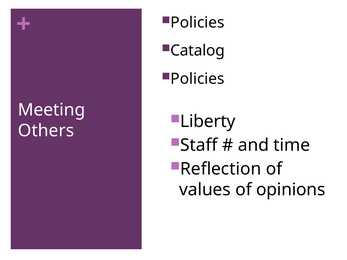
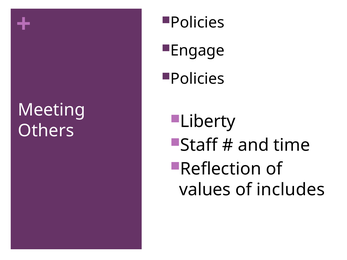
Catalog: Catalog -> Engage
opinions: opinions -> includes
